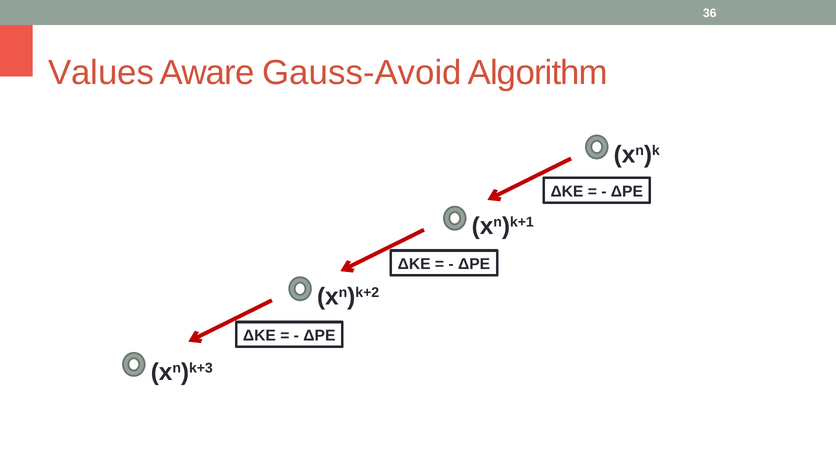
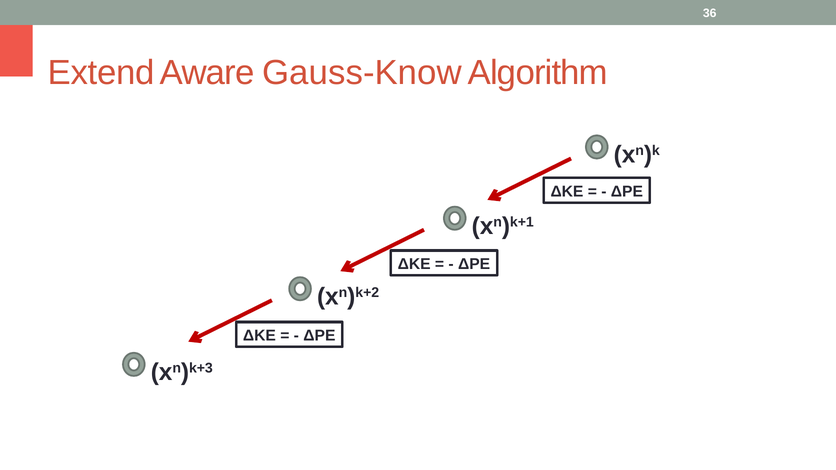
Values: Values -> Extend
Gauss-Avoid: Gauss-Avoid -> Gauss-Know
